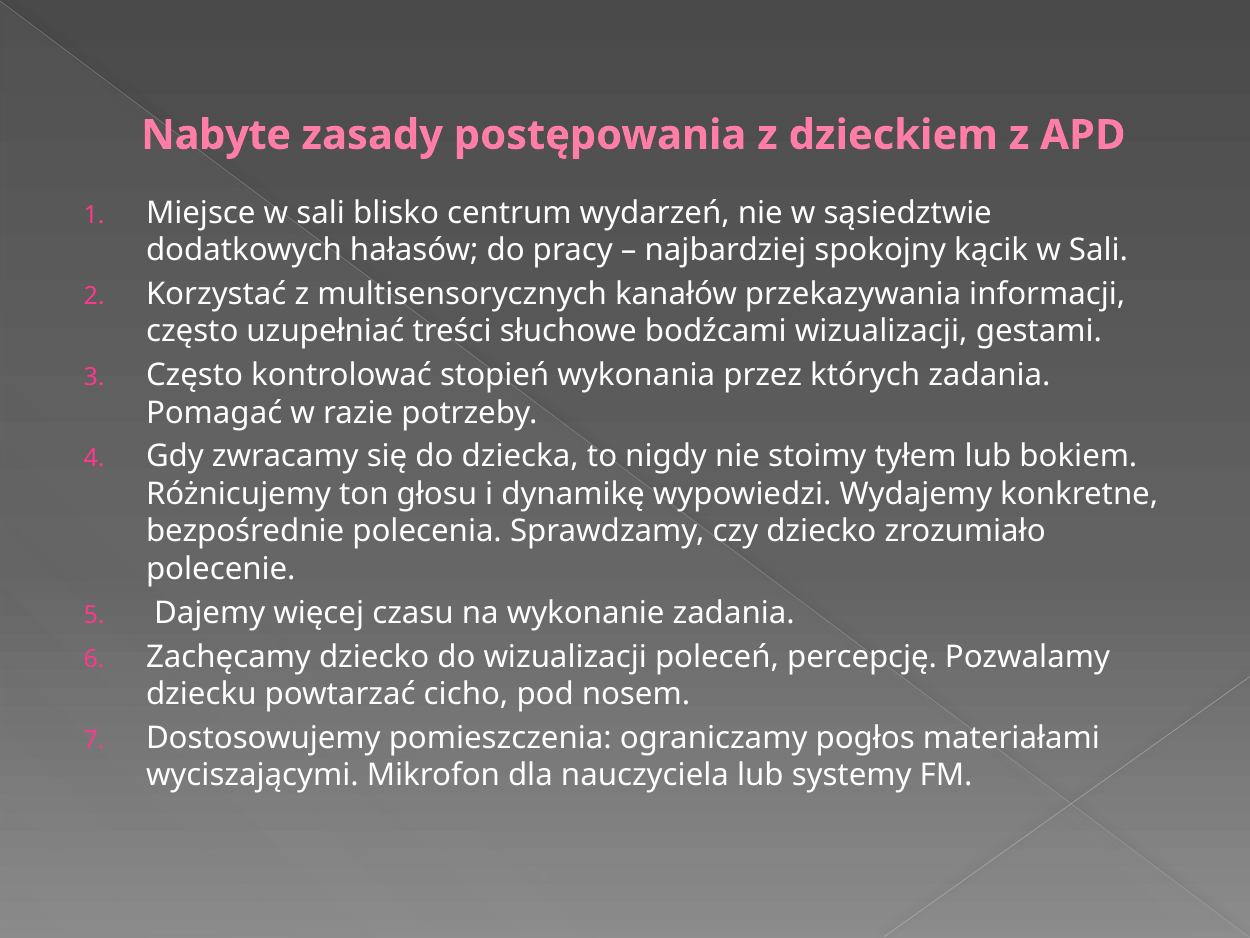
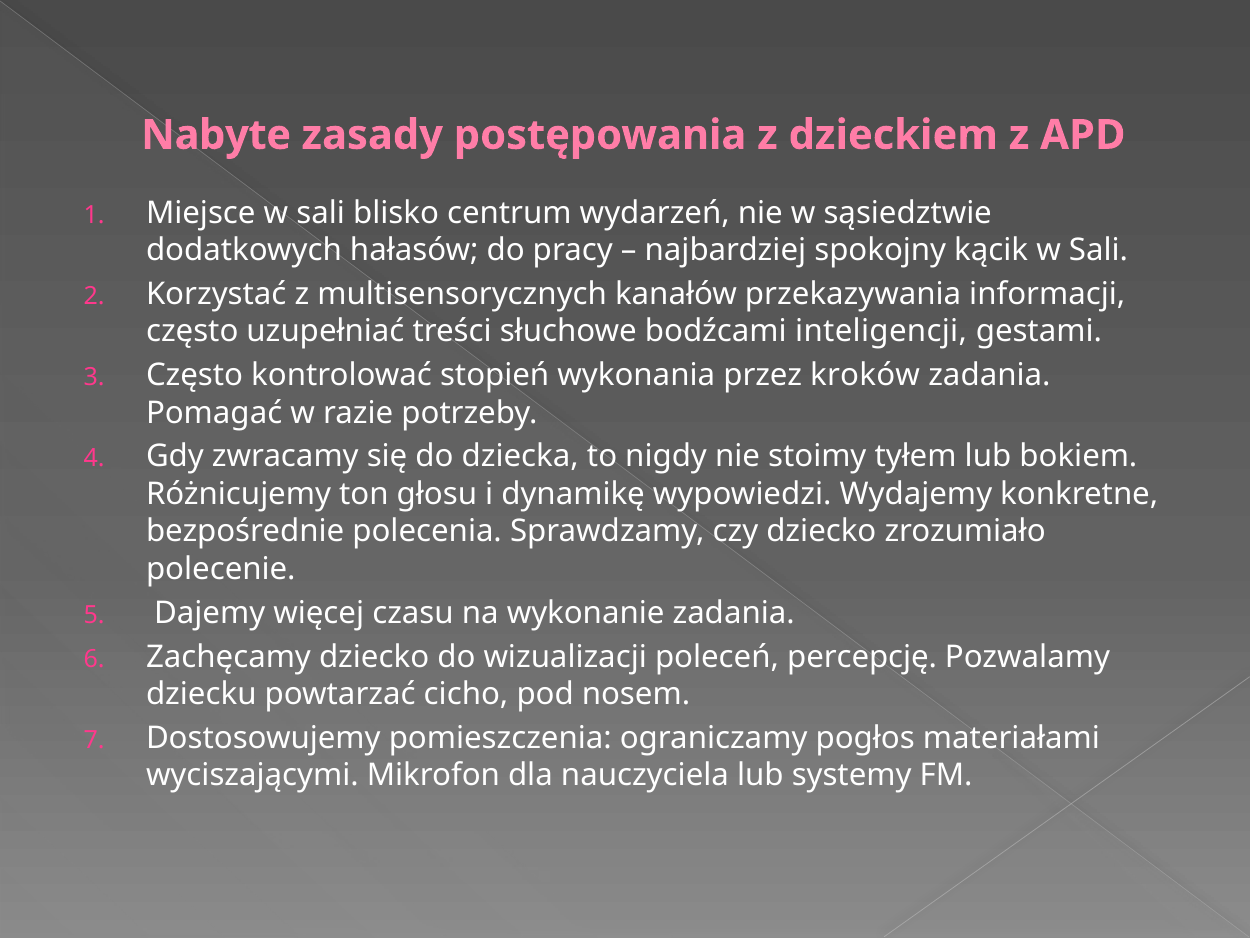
bodźcami wizualizacji: wizualizacji -> inteligencji
których: których -> kroków
